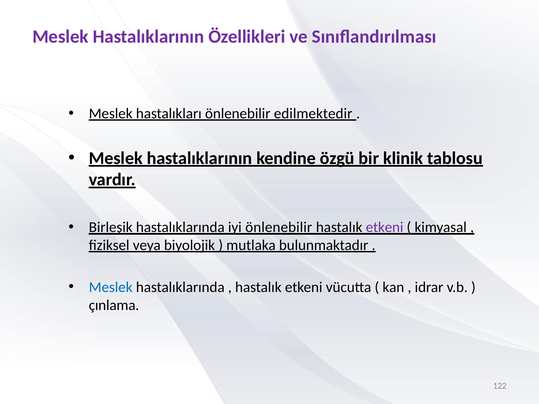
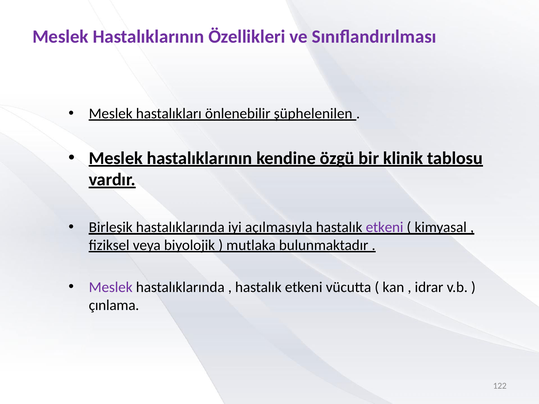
edilmektedir: edilmektedir -> şüphelenilen
iyi önlenebilir: önlenebilir -> açılmasıyla
Meslek at (111, 287) colour: blue -> purple
